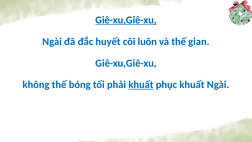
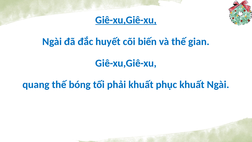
luôn: luôn -> biến
không: không -> quang
khuất at (141, 85) underline: present -> none
